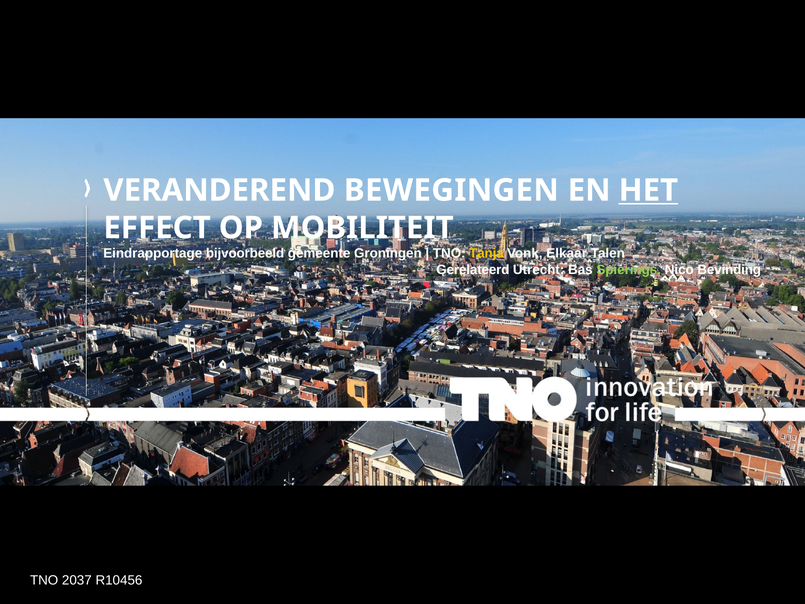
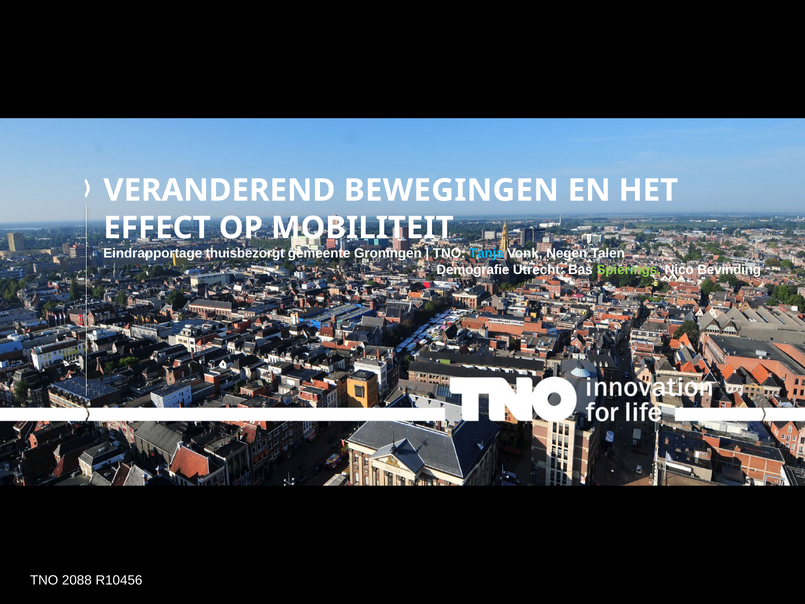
HET underline: present -> none
bijvoorbeeld: bijvoorbeeld -> thuisbezorgt
Tanja colour: yellow -> light blue
Elkaar: Elkaar -> Negen
Gerelateerd: Gerelateerd -> Demografie
2037: 2037 -> 2088
